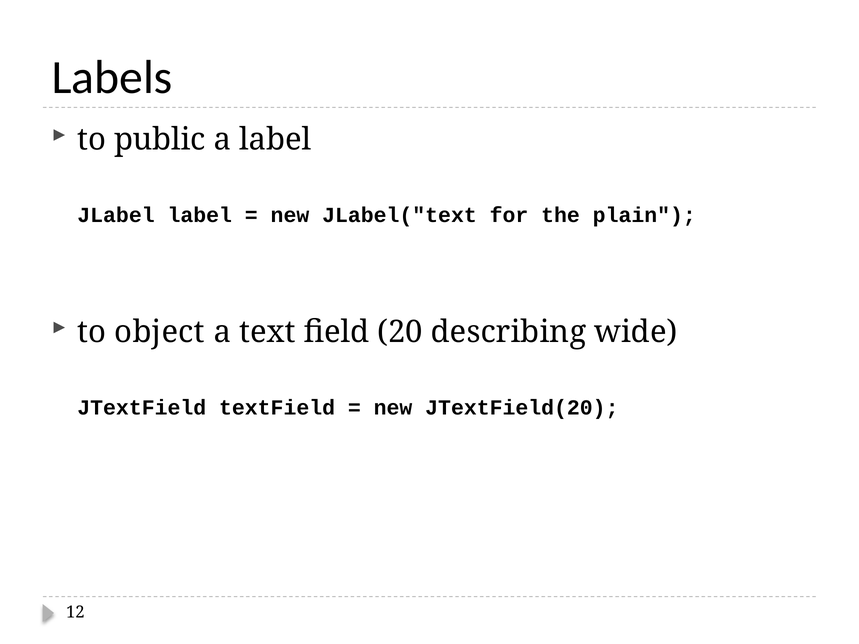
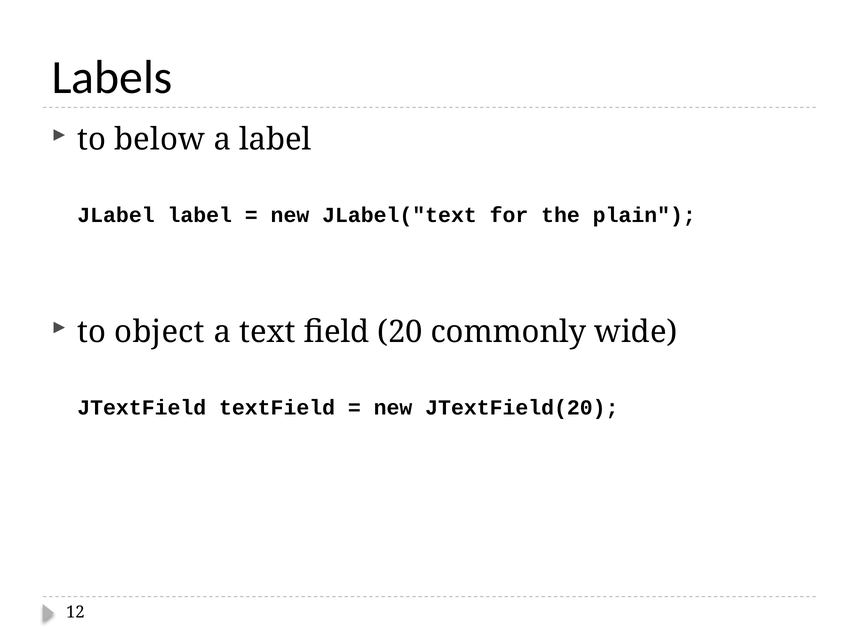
public: public -> below
describing: describing -> commonly
